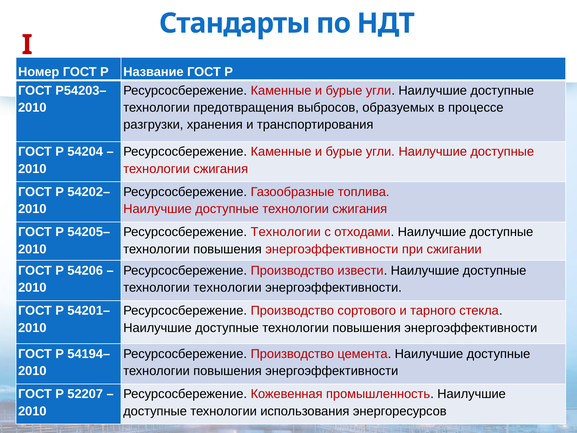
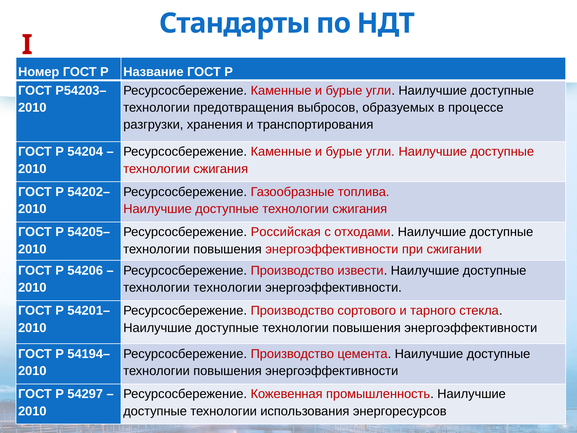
Ресурсосбережение Технологии: Технологии -> Российская
52207: 52207 -> 54297
